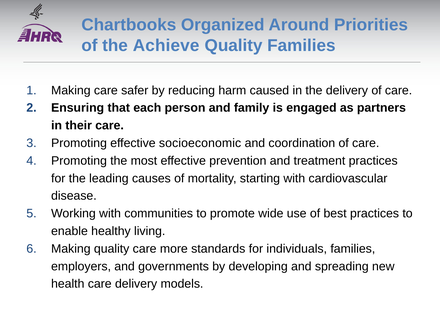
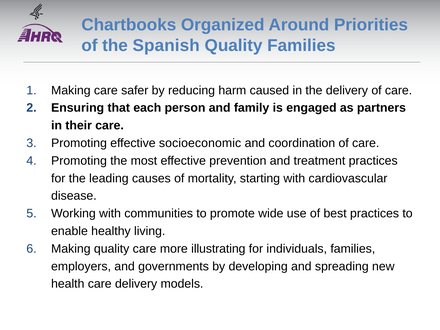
Achieve: Achieve -> Spanish
standards: standards -> illustrating
